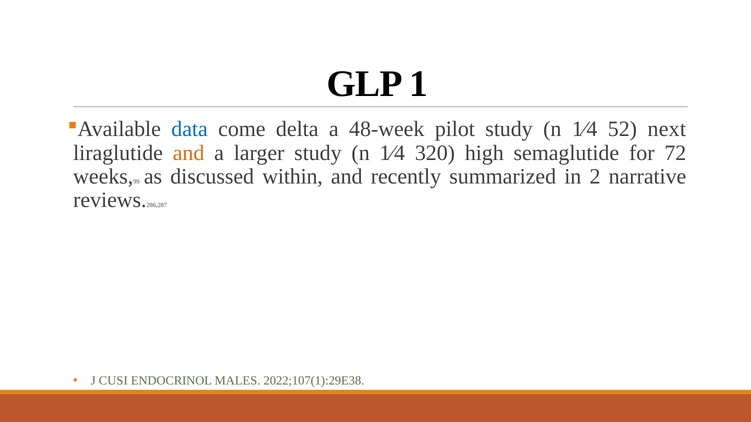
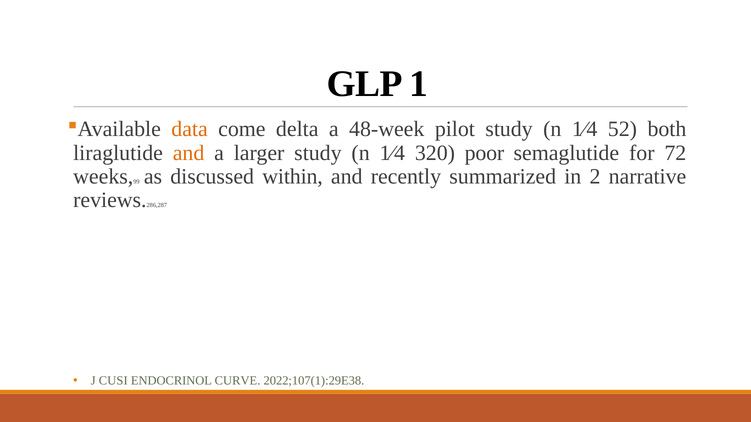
data colour: blue -> orange
next: next -> both
high: high -> poor
MALES: MALES -> CURVE
